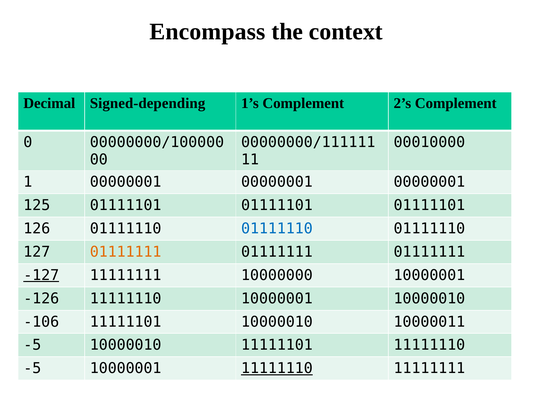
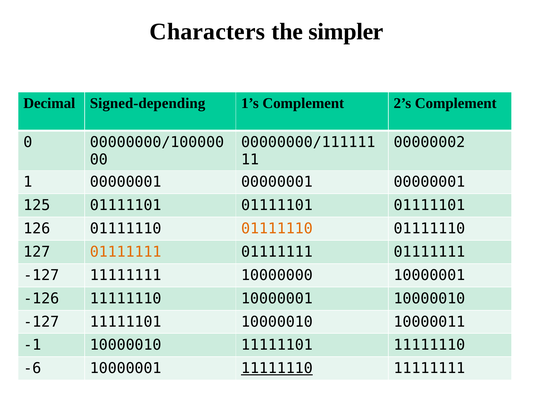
Encompass: Encompass -> Characters
context: context -> simpler
00010000: 00010000 -> 00000002
01111110 at (277, 228) colour: blue -> orange
-127 at (41, 275) underline: present -> none
-106 at (41, 321): -106 -> -127
-5 at (32, 345): -5 -> -1
-5 at (32, 368): -5 -> -6
